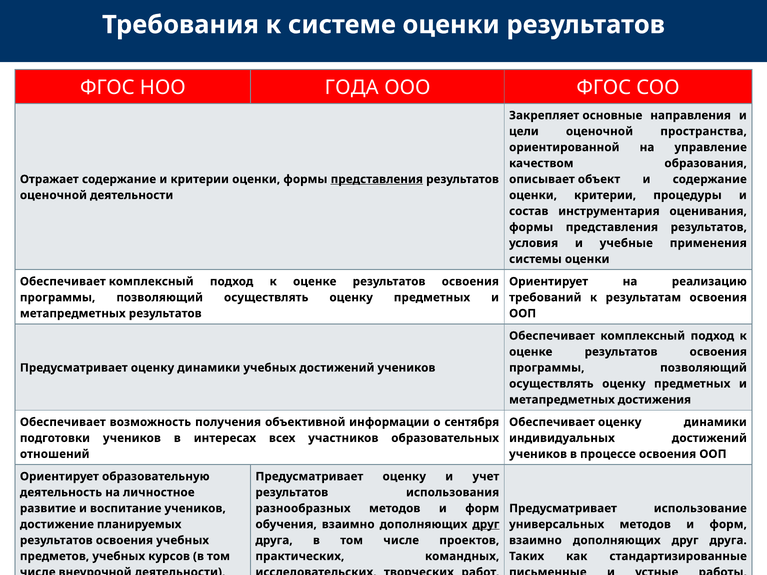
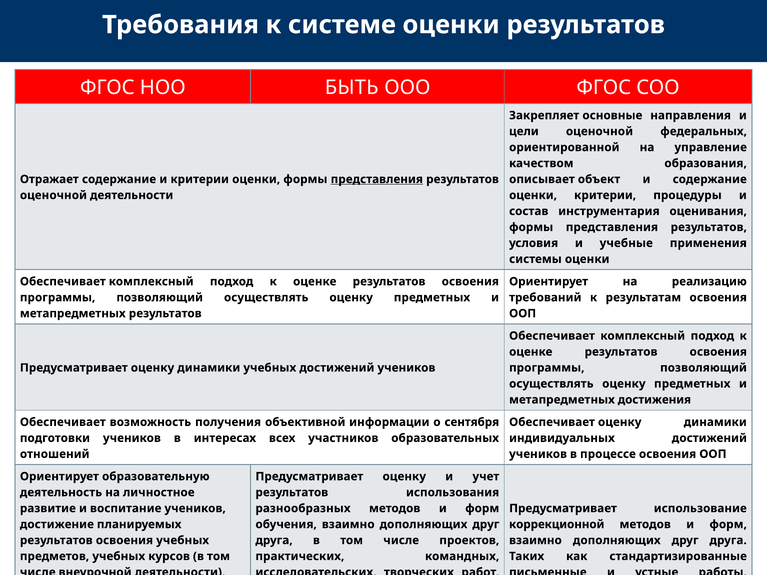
ГОДА: ГОДА -> БЫТЬ
пространства: пространства -> федеральных
друг at (486, 525) underline: present -> none
универсальных at (557, 525): универсальных -> коррекционной
